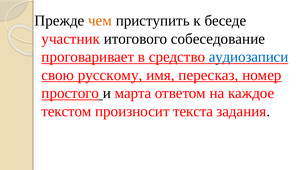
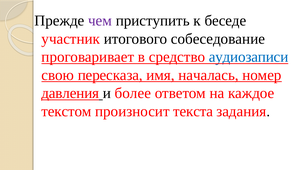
чем colour: orange -> purple
русскому: русскому -> пересказа
пересказ: пересказ -> началась
простого: простого -> давления
марта: марта -> более
